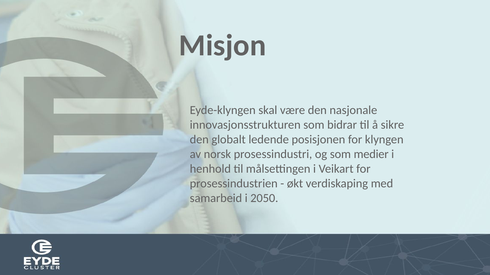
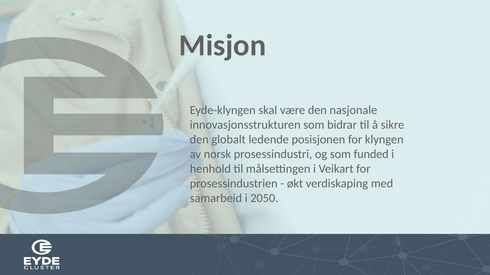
medier: medier -> funded
